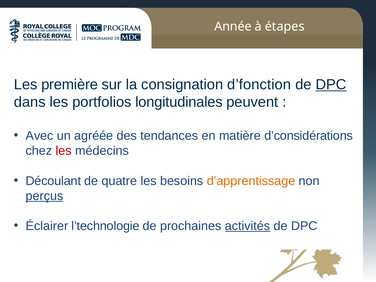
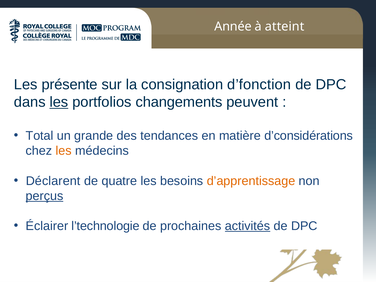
étapes: étapes -> atteint
première: première -> présente
DPC at (331, 85) underline: present -> none
les at (59, 102) underline: none -> present
longitudinales: longitudinales -> changements
Avec: Avec -> Total
agréée: agréée -> grande
les at (64, 151) colour: red -> orange
Découlant: Découlant -> Déclarent
